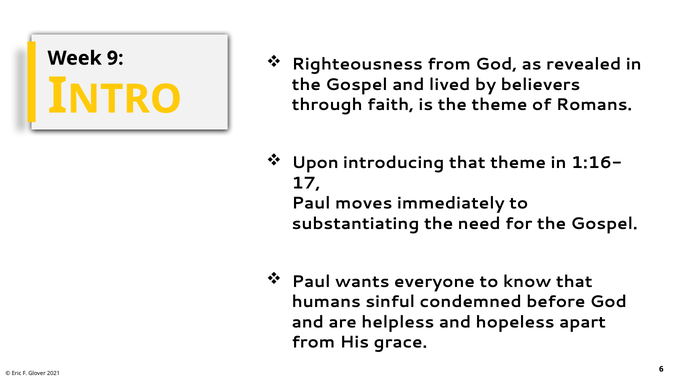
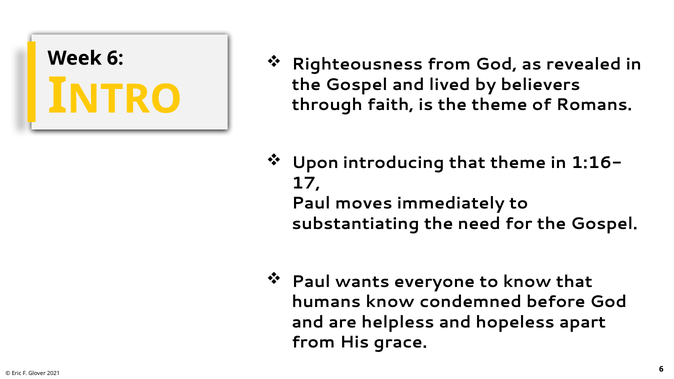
Week 9: 9 -> 6
humans sinful: sinful -> know
